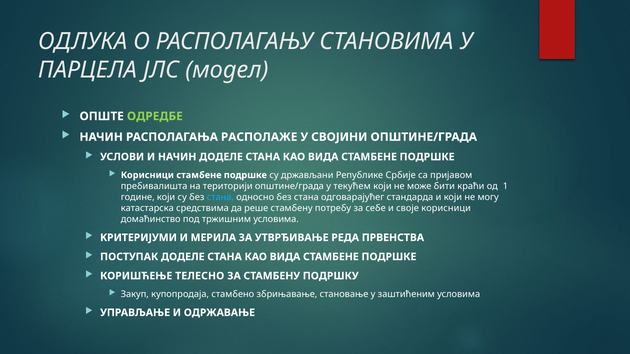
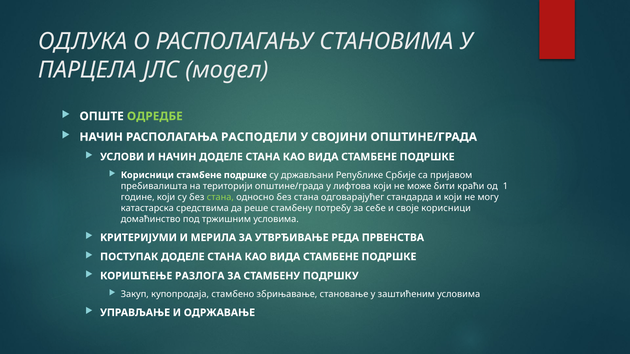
РАСПОЛАЖЕ: РАСПОЛАЖЕ -> РАСПОДЕЛИ
текућем: текућем -> лифтова
стана at (220, 197) colour: light blue -> light green
ТЕЛЕСНО: ТЕЛЕСНО -> РАЗЛОГА
